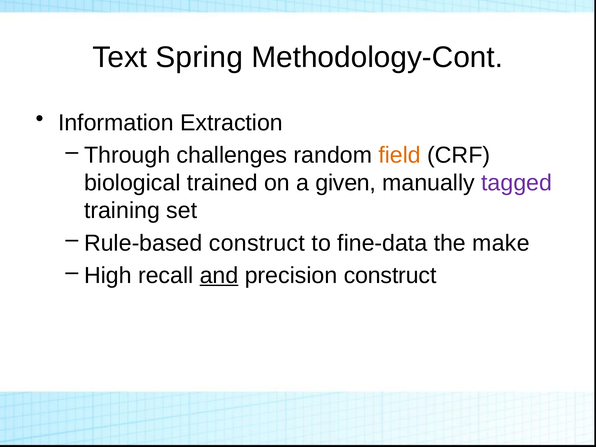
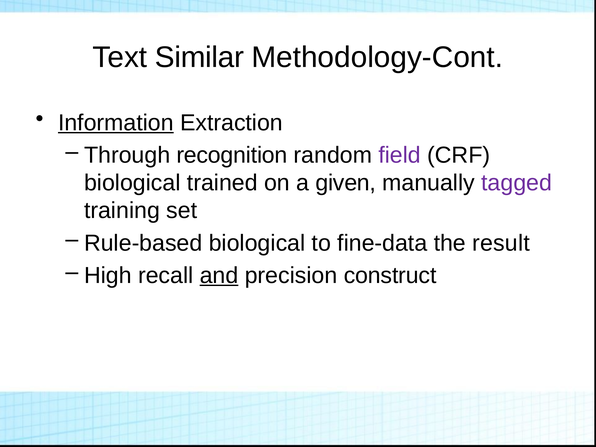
Spring: Spring -> Similar
Information underline: none -> present
challenges: challenges -> recognition
field colour: orange -> purple
Rule-based construct: construct -> biological
make: make -> result
